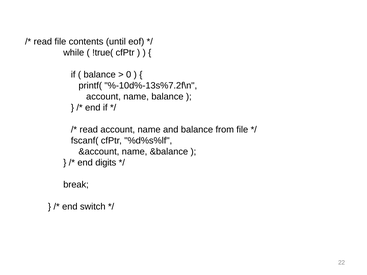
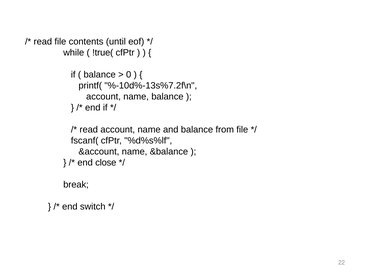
digits: digits -> close
